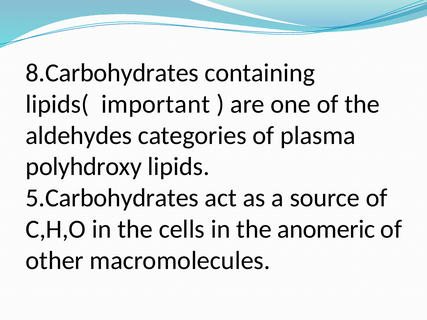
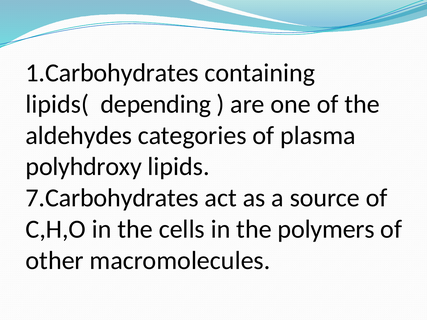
8.Carbohydrates: 8.Carbohydrates -> 1.Carbohydrates
important: important -> depending
5.Carbohydrates: 5.Carbohydrates -> 7.Carbohydrates
anomeric: anomeric -> polymers
